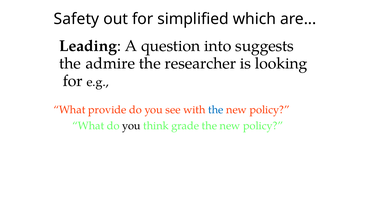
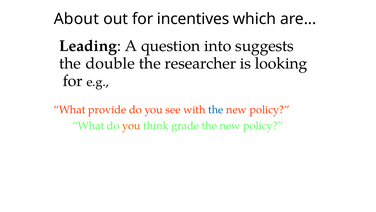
Safety: Safety -> About
simplified: simplified -> incentives
admire: admire -> double
you at (131, 125) colour: black -> orange
